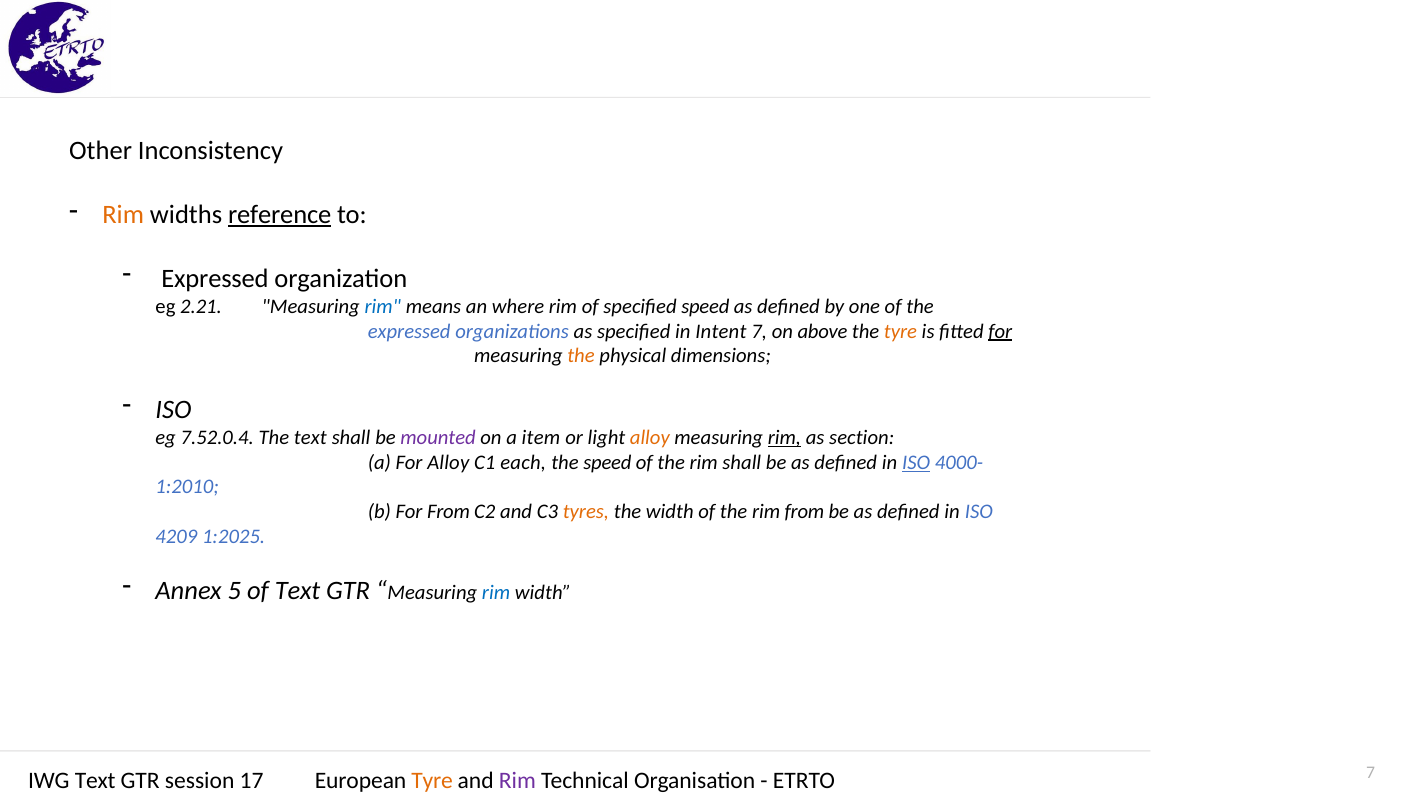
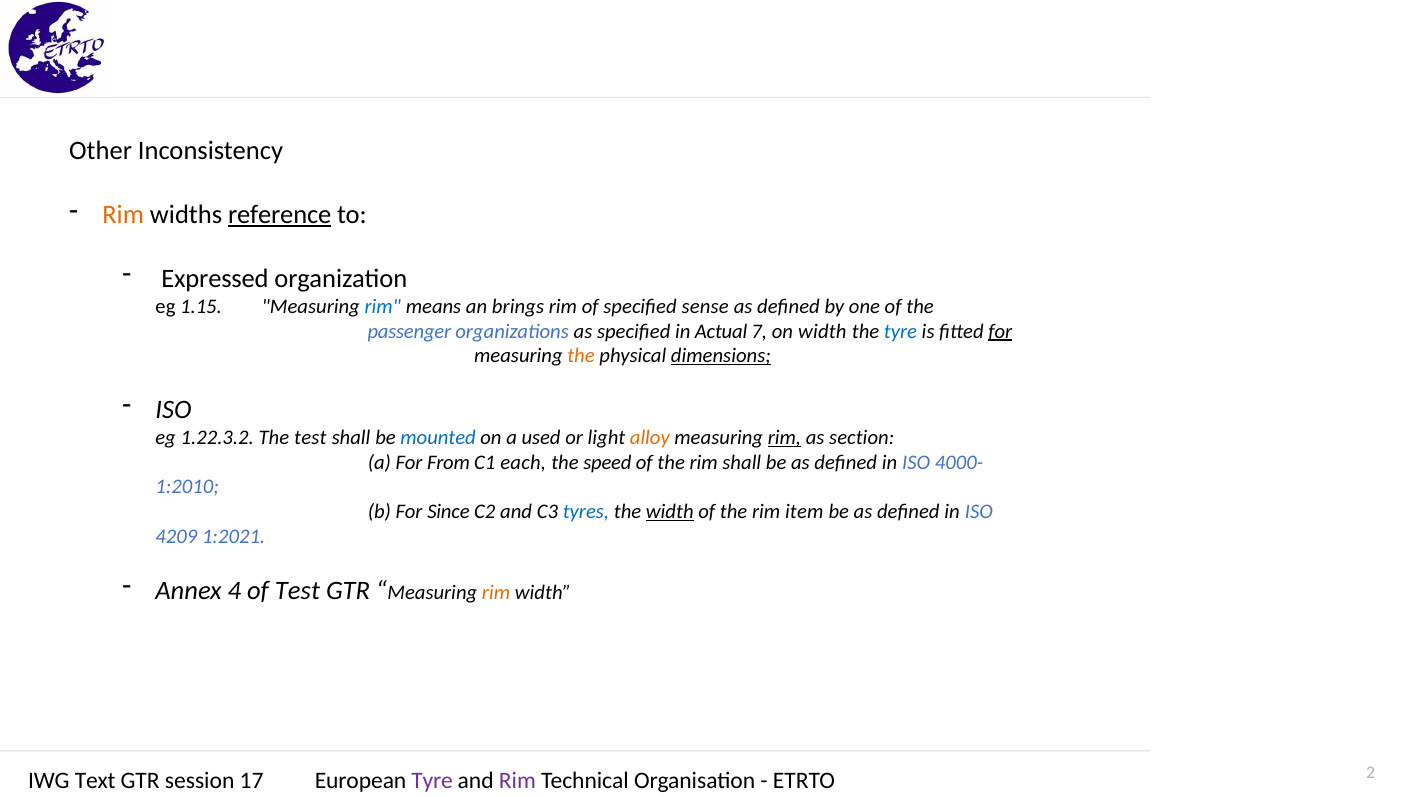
2.21: 2.21 -> 1.15
where: where -> brings
specified speed: speed -> sense
expressed at (409, 331): expressed -> passenger
Intent: Intent -> Actual
on above: above -> width
tyre at (900, 331) colour: orange -> blue
dimensions underline: none -> present
7.52.0.4: 7.52.0.4 -> 1.22.3.2
The text: text -> test
mounted colour: purple -> blue
item: item -> used
For Alloy: Alloy -> From
ISO at (916, 462) underline: present -> none
For From: From -> Since
tyres colour: orange -> blue
width at (670, 512) underline: none -> present
rim from: from -> item
1:2025: 1:2025 -> 1:2021
5: 5 -> 4
of Text: Text -> Test
rim at (496, 592) colour: blue -> orange
Tyre at (432, 780) colour: orange -> purple
7 at (1371, 773): 7 -> 2
